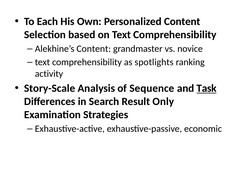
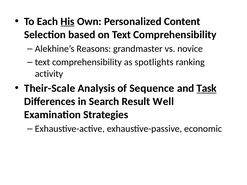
His underline: none -> present
Alekhine’s Content: Content -> Reasons
Story-Scale: Story-Scale -> Their-Scale
Only: Only -> Well
